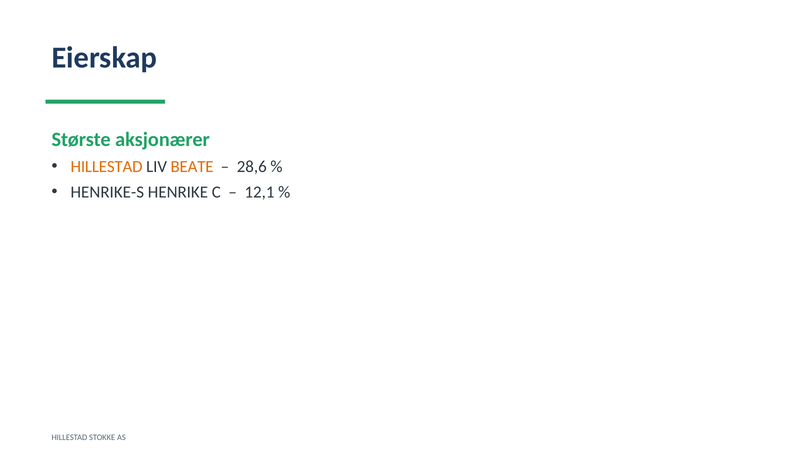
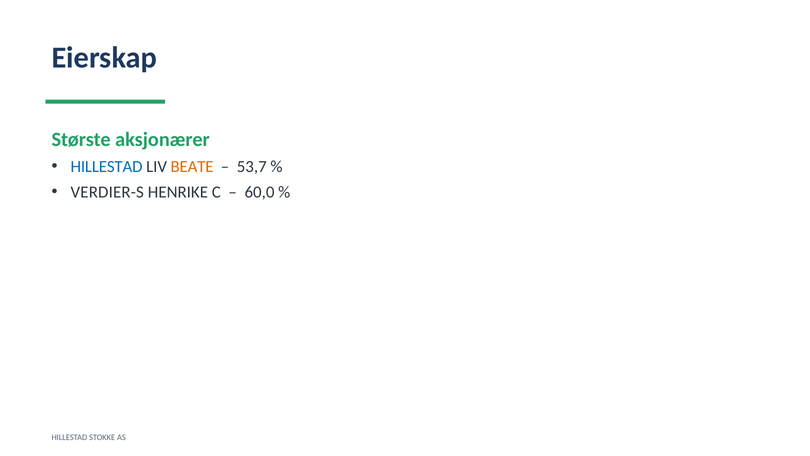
HILLESTAD at (107, 167) colour: orange -> blue
28,6: 28,6 -> 53,7
HENRIKE-S: HENRIKE-S -> VERDIER-S
12,1: 12,1 -> 60,0
